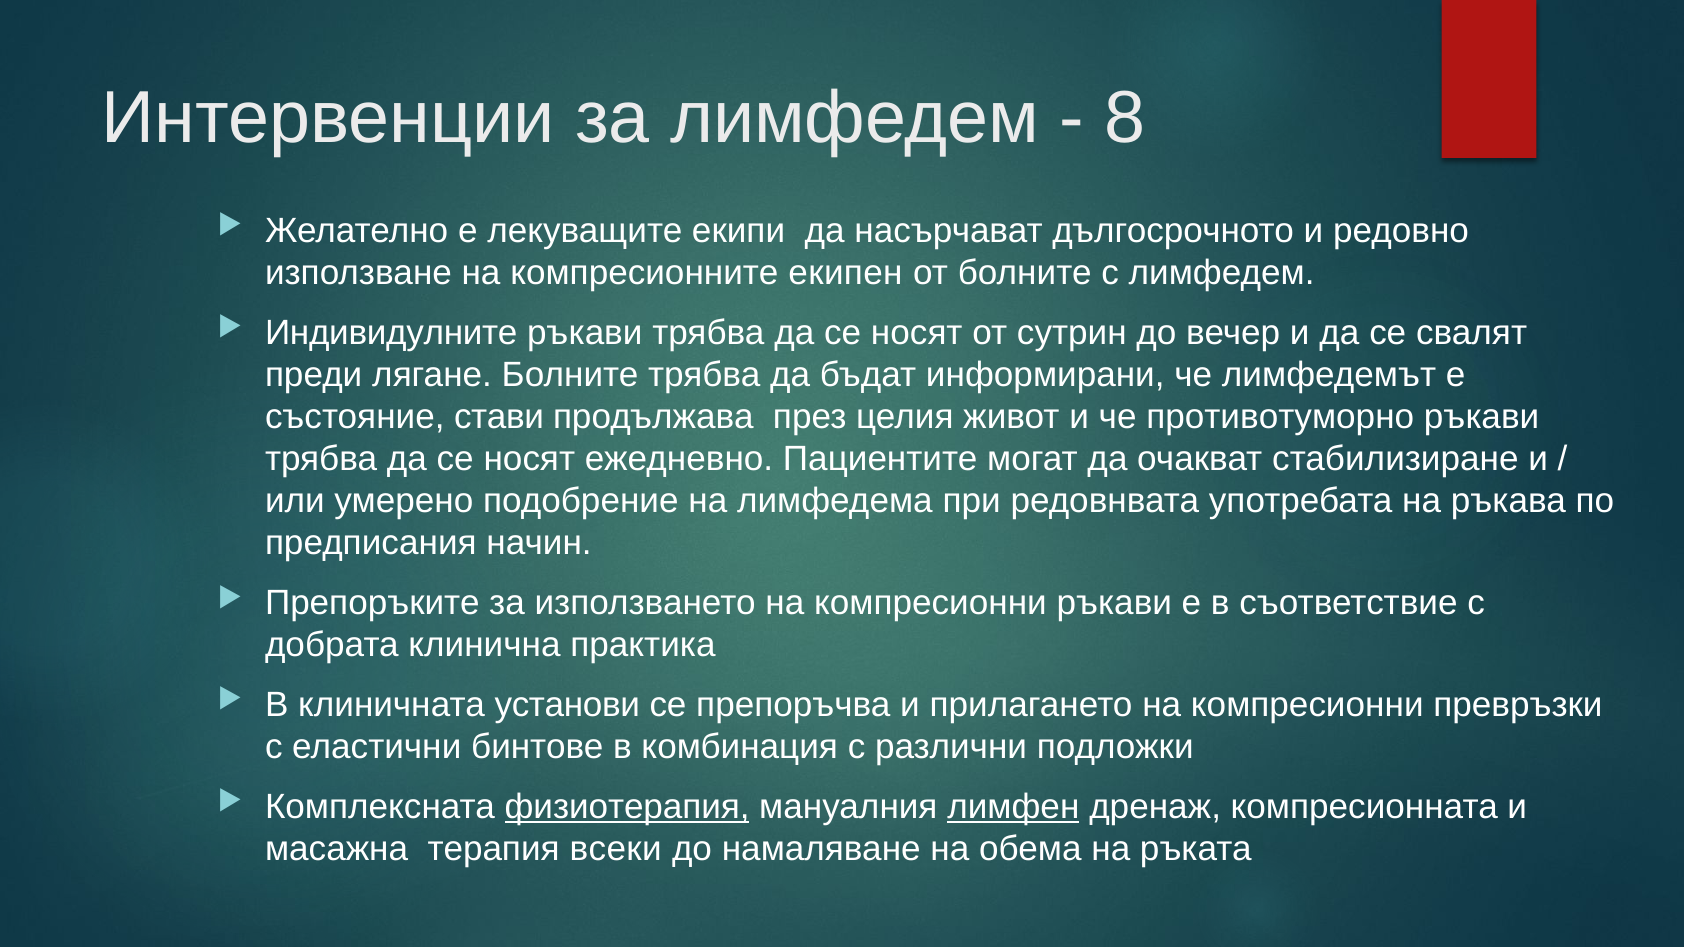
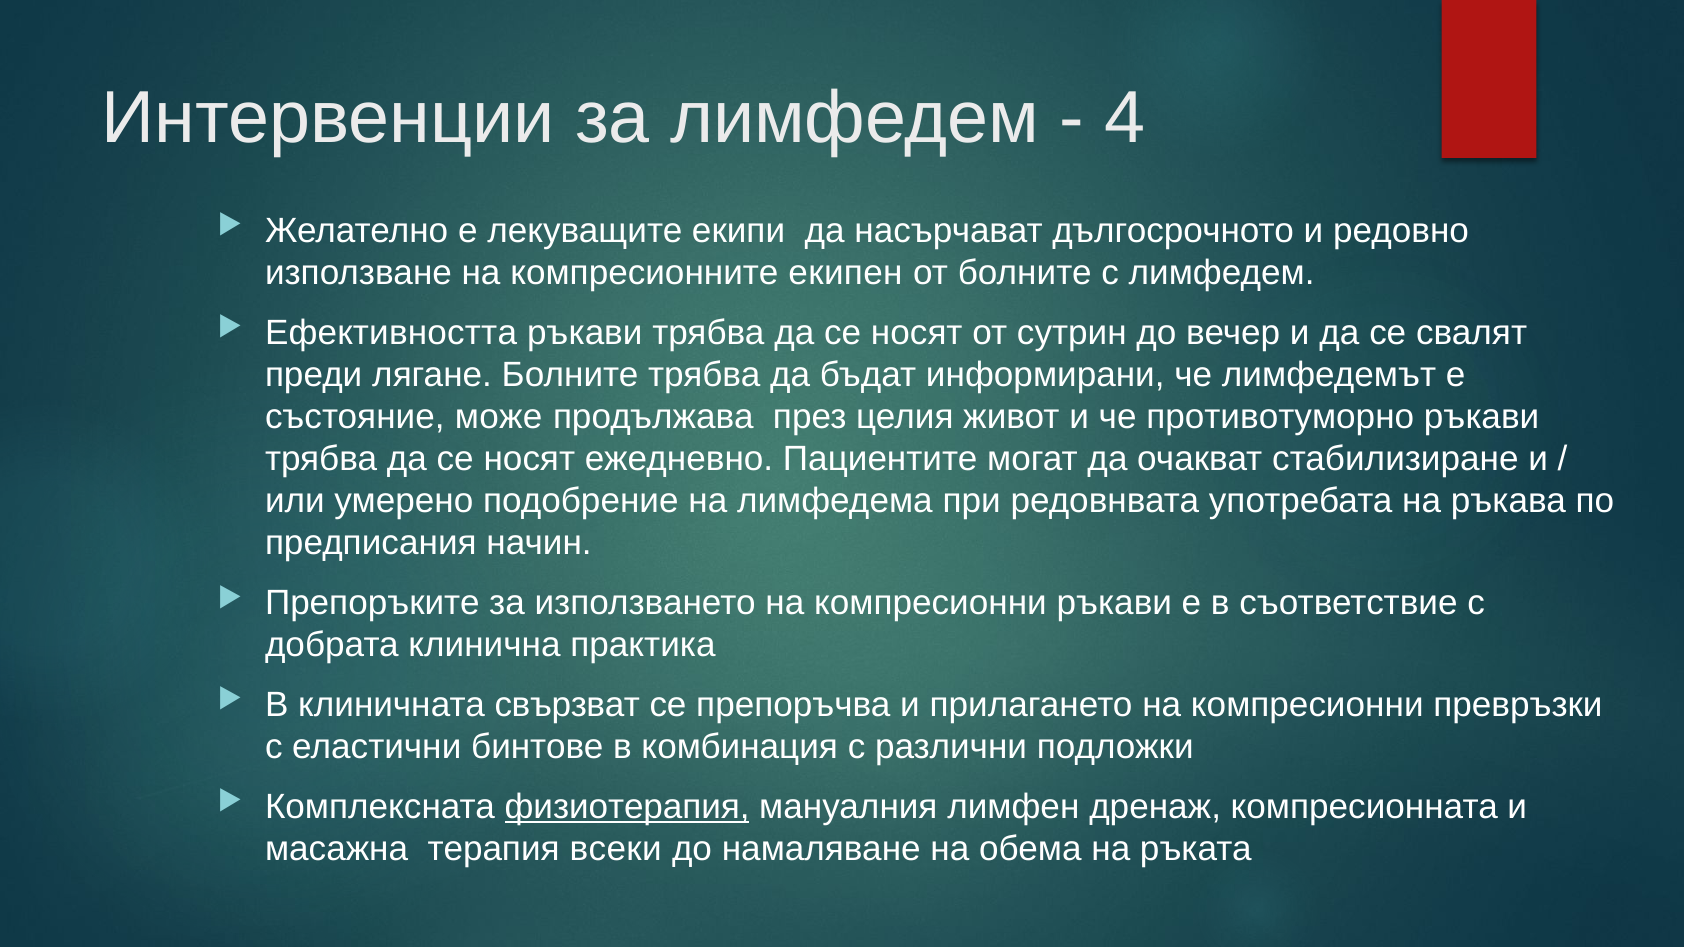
8: 8 -> 4
Индивидулните: Индивидулните -> Ефективността
стави: стави -> може
установи: установи -> свързват
лимфен underline: present -> none
